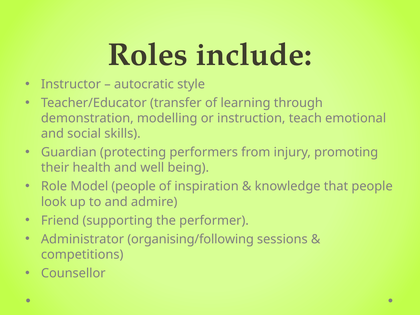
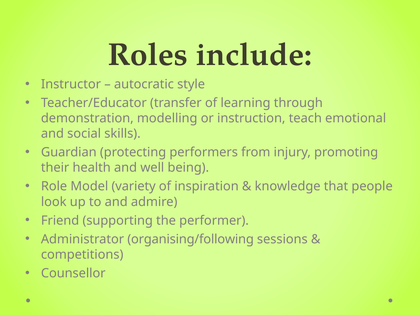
Model people: people -> variety
